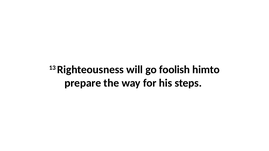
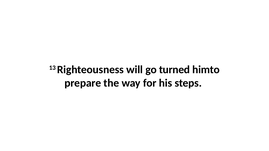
foolish: foolish -> turned
